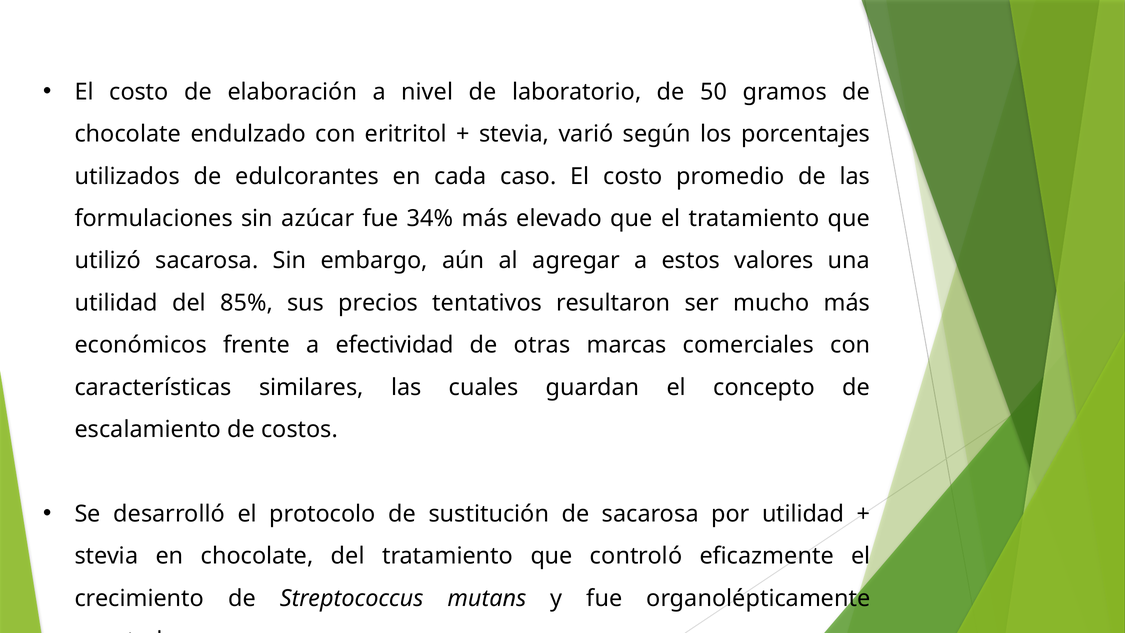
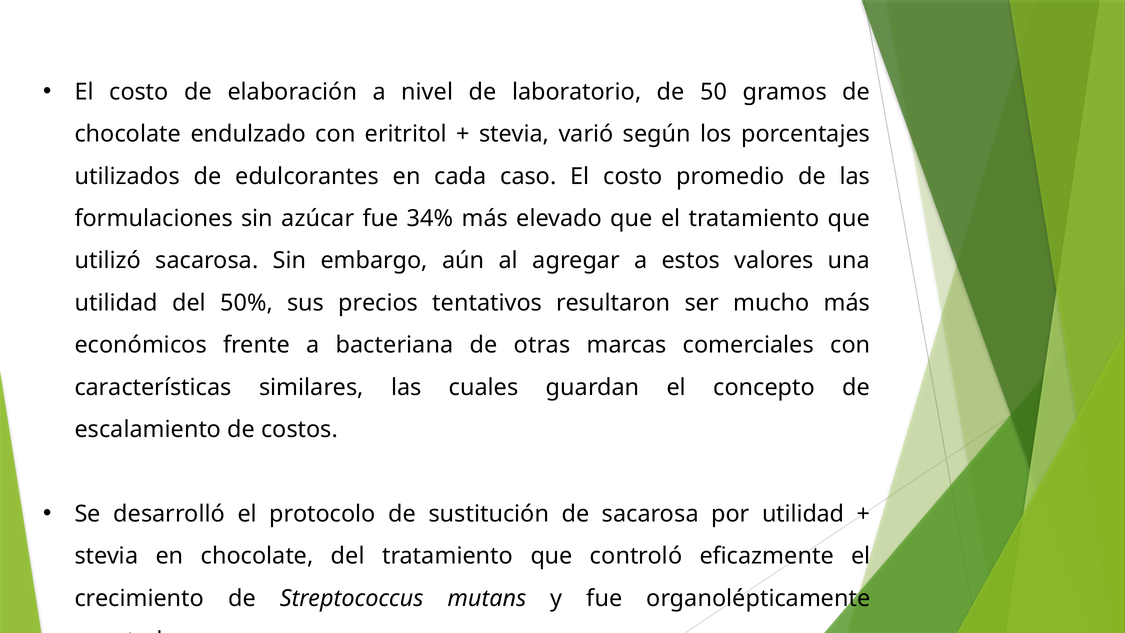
85%: 85% -> 50%
efectividad: efectividad -> bacteriana
